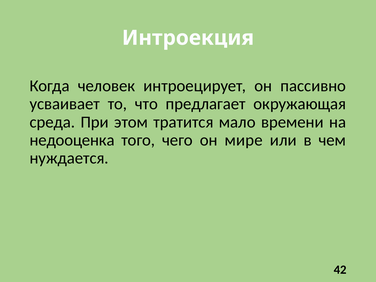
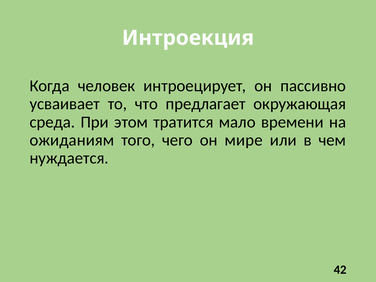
недооценка: недооценка -> ожиданиям
